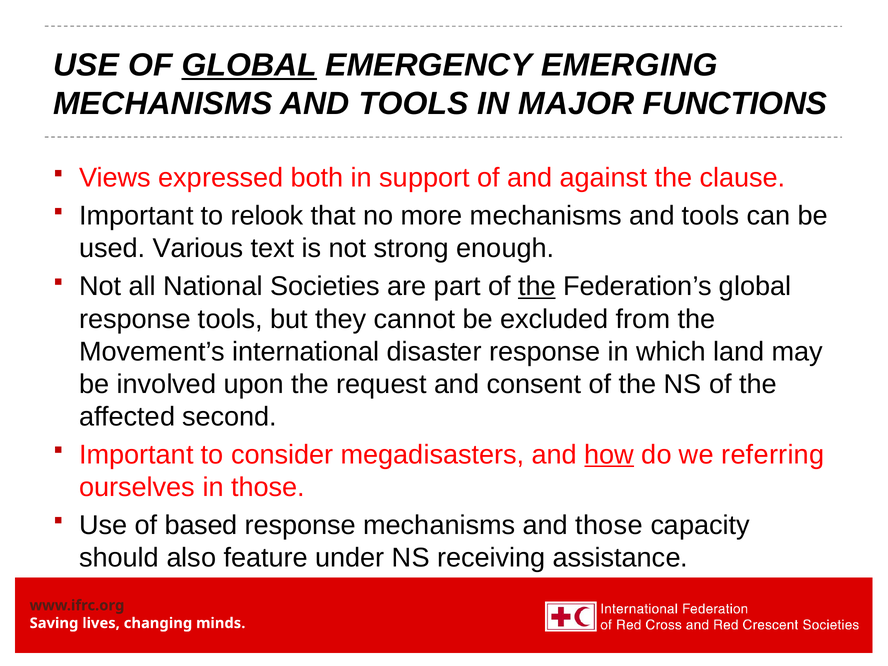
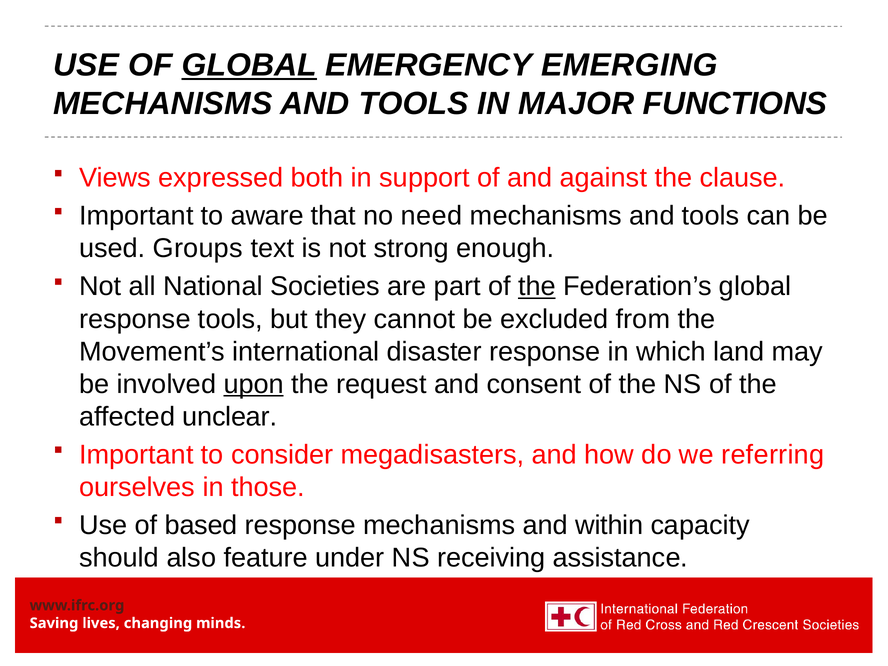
relook: relook -> aware
more: more -> need
Various: Various -> Groups
upon underline: none -> present
second: second -> unclear
how underline: present -> none
and those: those -> within
